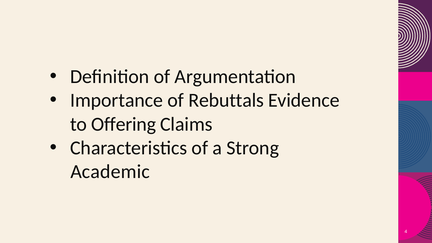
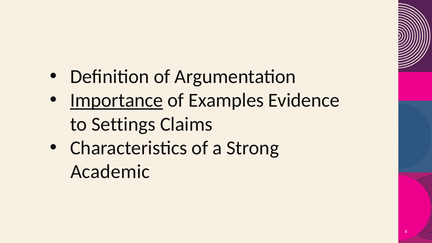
Importance underline: none -> present
Rebuttals: Rebuttals -> Examples
Offering: Offering -> Settings
